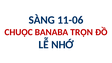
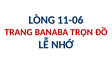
SÀNG: SÀNG -> LÒNG
CHUỘC: CHUỘC -> TRANG
